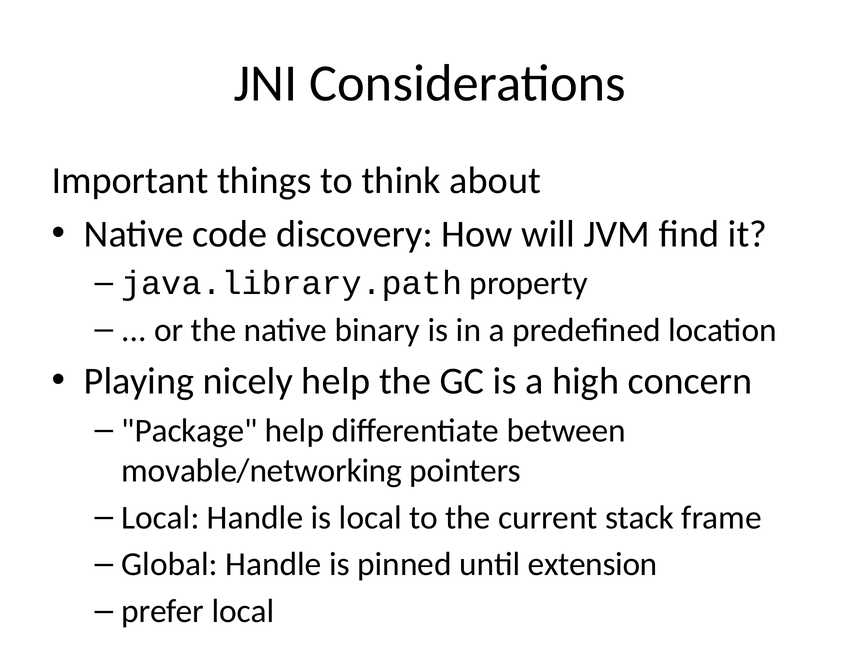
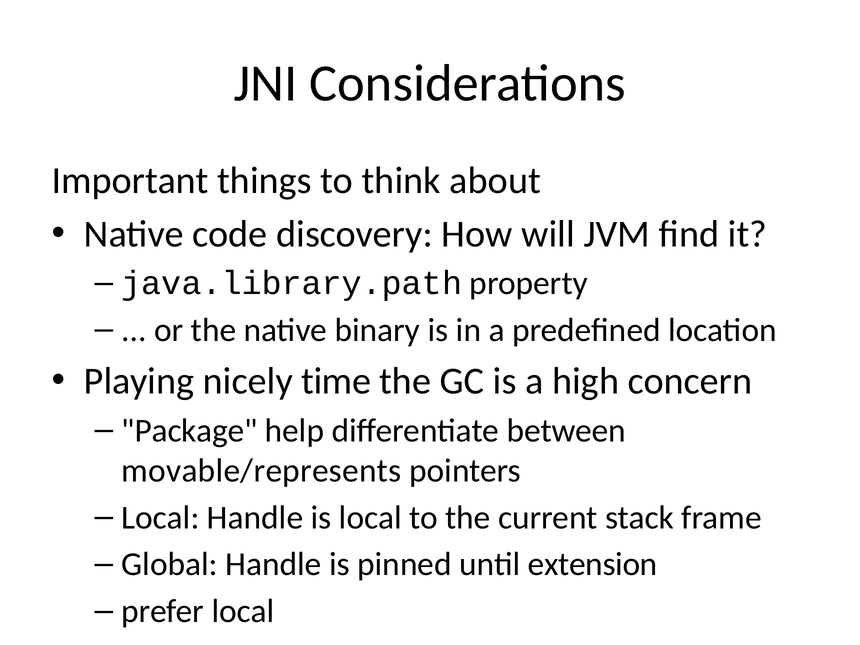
nicely help: help -> time
movable/networking: movable/networking -> movable/represents
